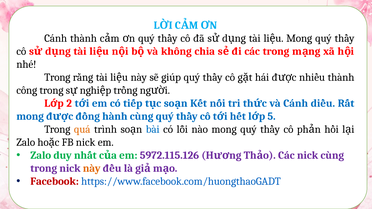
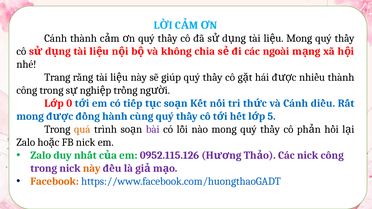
các trong: trong -> ngoài
Trong at (57, 77): Trong -> Trang
2: 2 -> 0
bài colour: blue -> purple
5972.115.126: 5972.115.126 -> 0952.115.126
nick cùng: cùng -> công
Facebook colour: red -> orange
